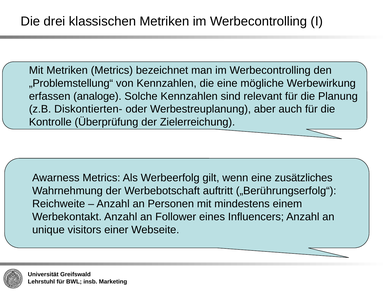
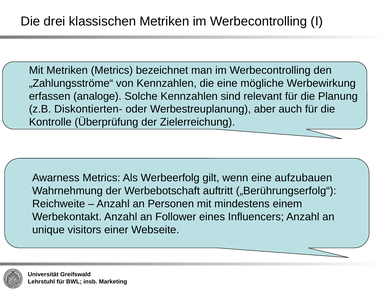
„Problemstellung“: „Problemstellung“ -> „Zahlungsströme“
zusätzliches: zusätzliches -> aufzubauen
